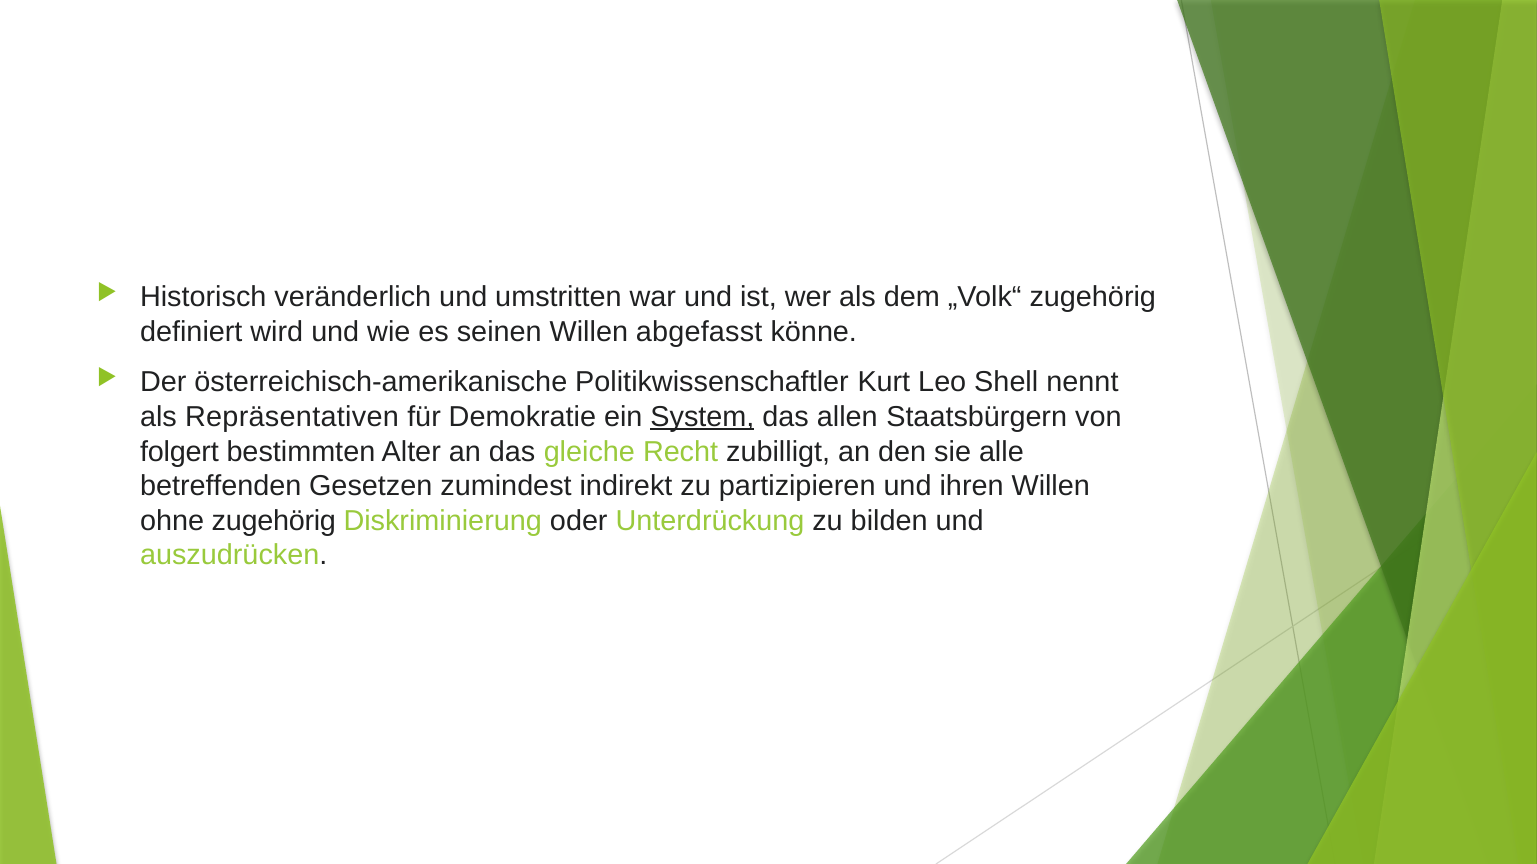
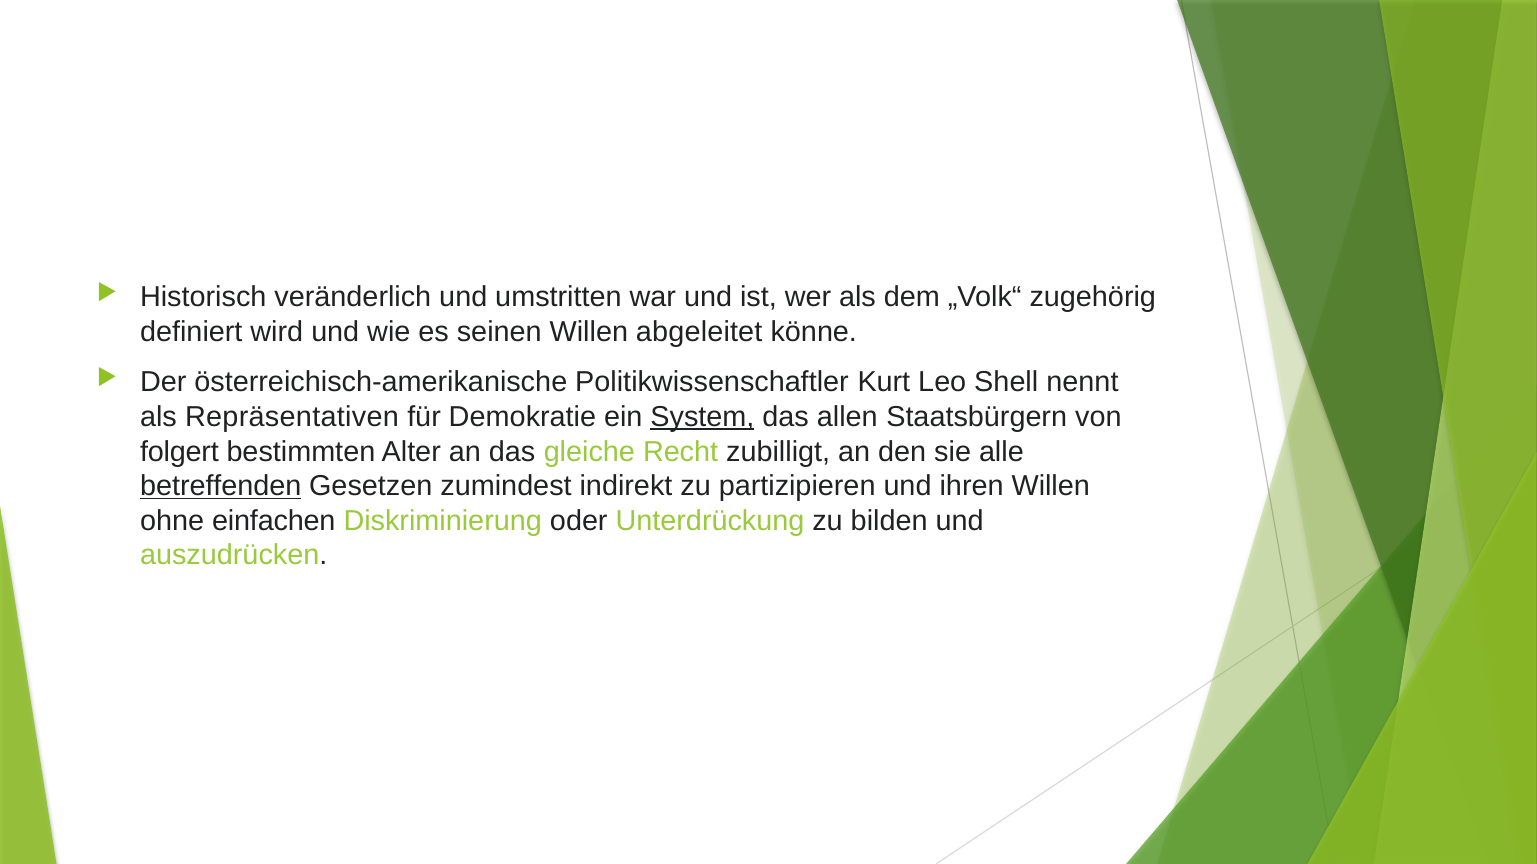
abgefasst: abgefasst -> abgeleitet
betreffenden underline: none -> present
ohne zugehörig: zugehörig -> einfachen
